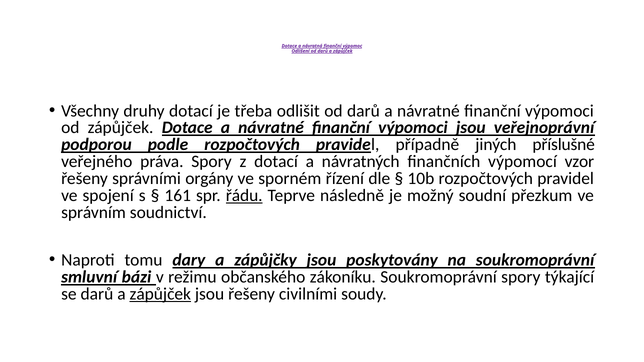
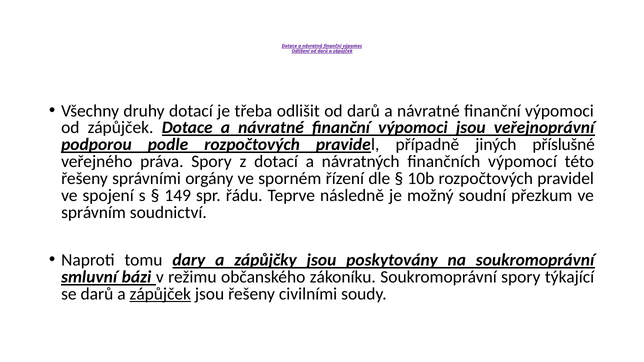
vzor: vzor -> této
161: 161 -> 149
řádu underline: present -> none
